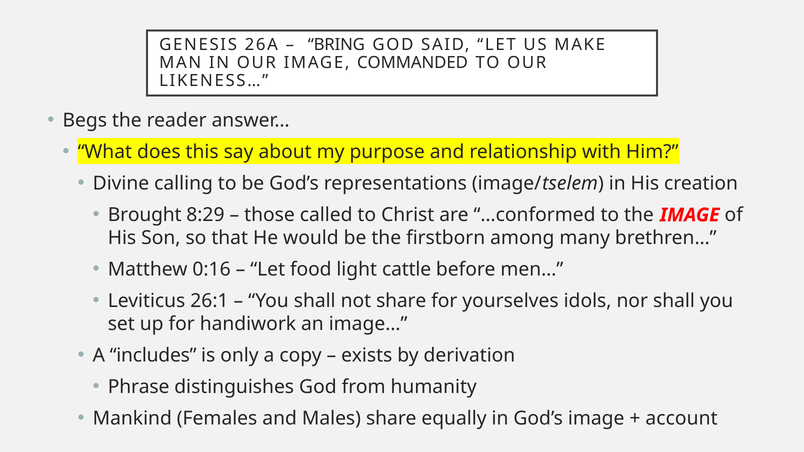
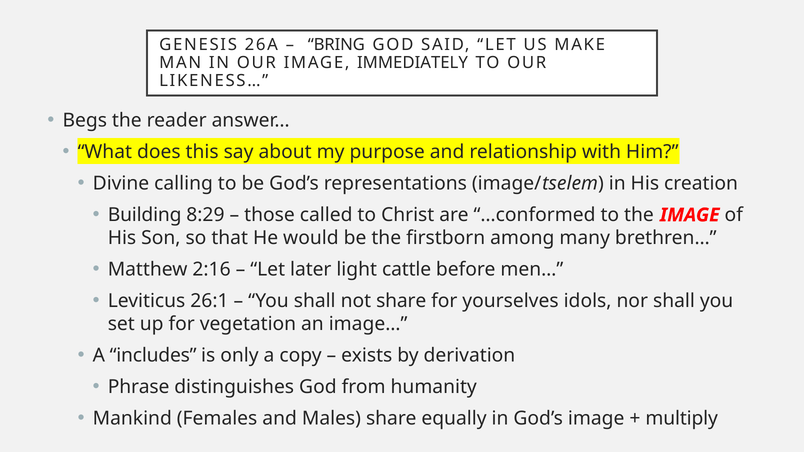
COMMANDED: COMMANDED -> IMMEDIATELY
Brought: Brought -> Building
0:16: 0:16 -> 2:16
food: food -> later
handiwork: handiwork -> vegetation
account: account -> multiply
